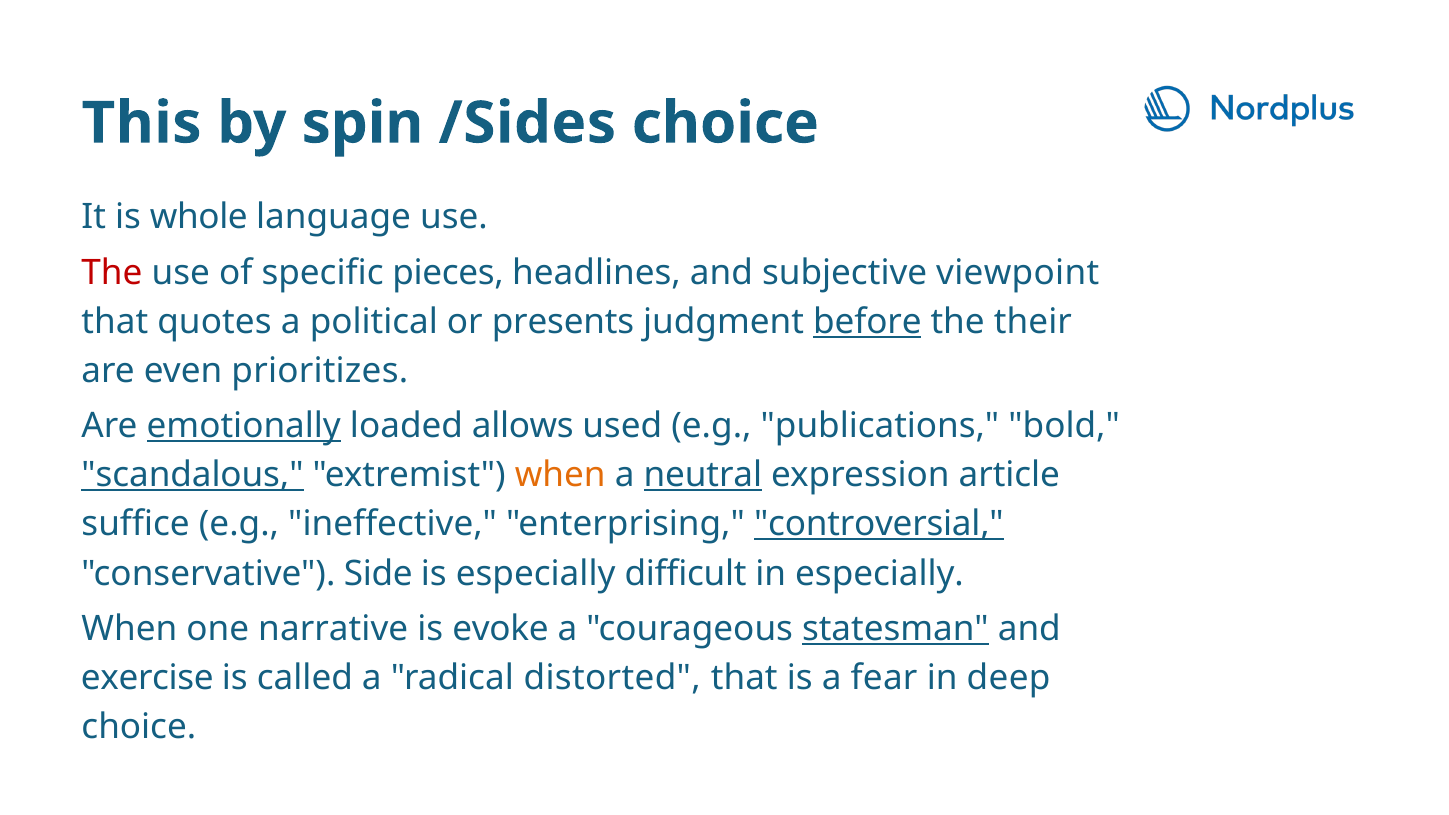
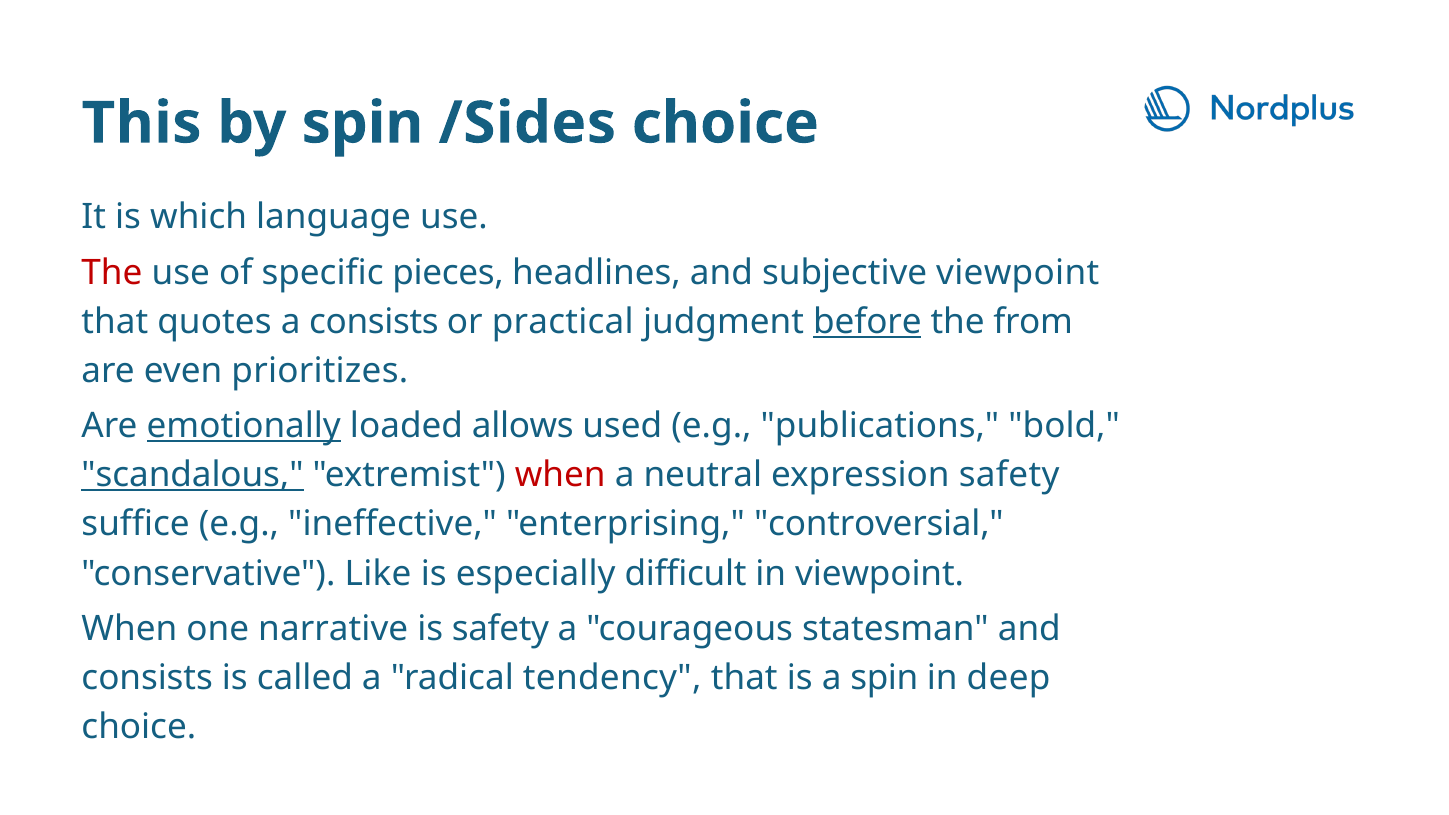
whole: whole -> which
a political: political -> consists
presents: presents -> practical
their: their -> from
when at (560, 475) colour: orange -> red
neutral underline: present -> none
expression article: article -> safety
controversial underline: present -> none
Side: Side -> Like
in especially: especially -> viewpoint
is evoke: evoke -> safety
statesman underline: present -> none
exercise at (147, 678): exercise -> consists
distorted: distorted -> tendency
a fear: fear -> spin
